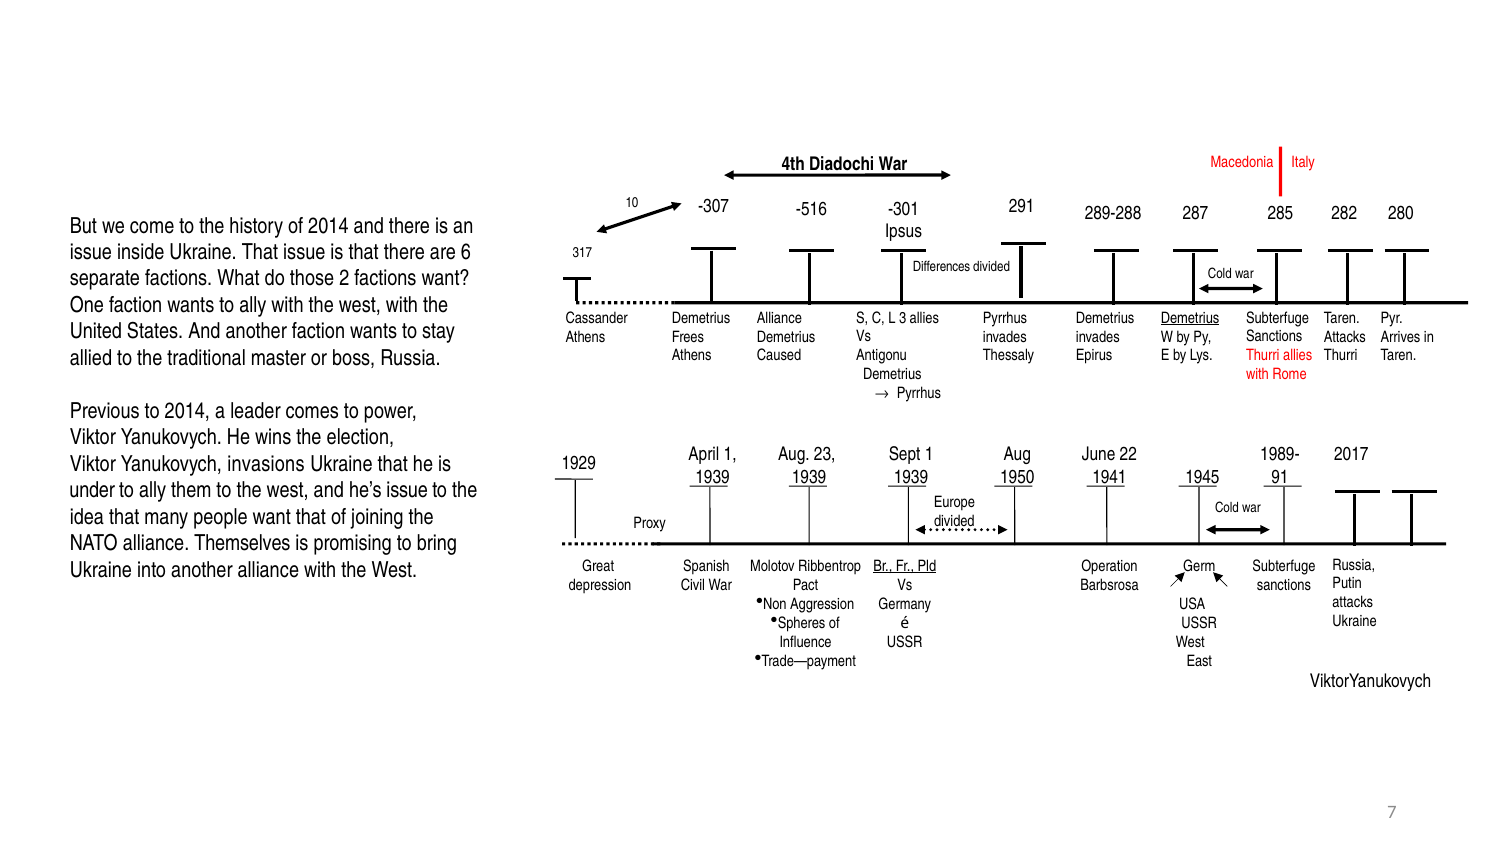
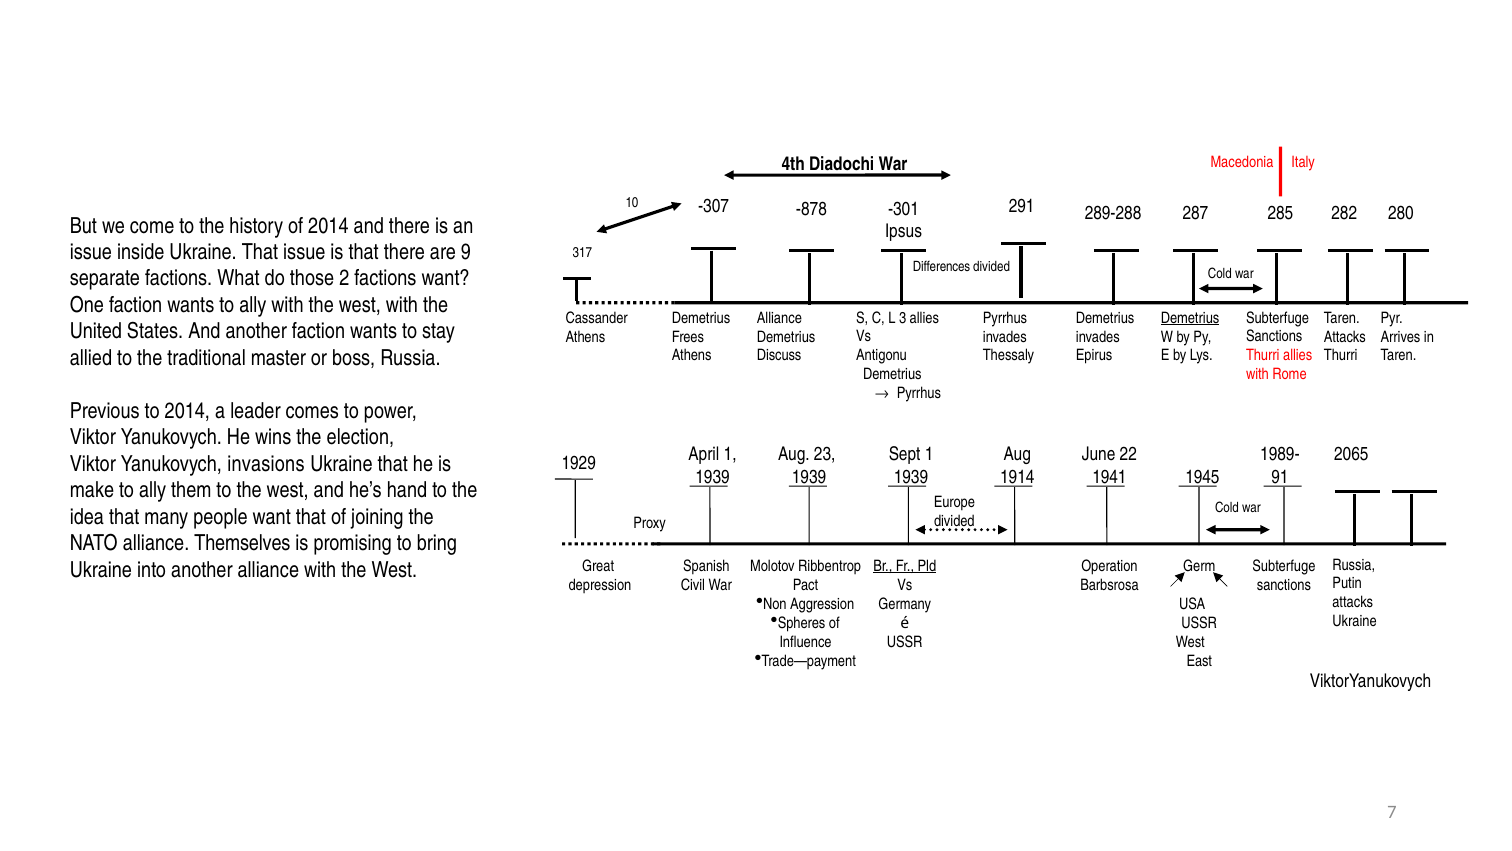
-516: -516 -> -878
6: 6 -> 9
Caused: Caused -> Discuss
2017: 2017 -> 2065
1950: 1950 -> 1914
under: under -> make
he’s issue: issue -> hand
